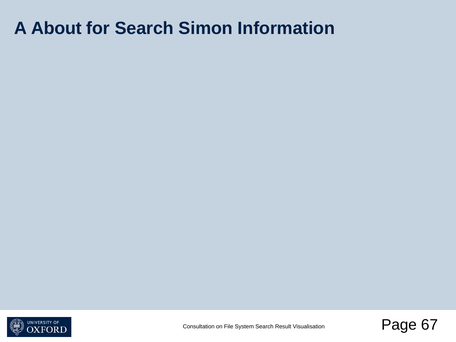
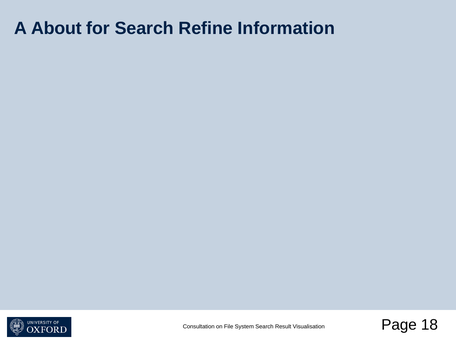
Simon: Simon -> Refine
67: 67 -> 18
